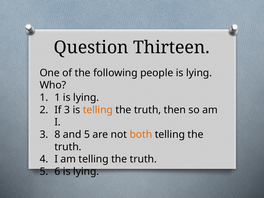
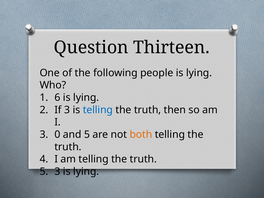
1 1: 1 -> 6
telling at (98, 110) colour: orange -> blue
8: 8 -> 0
5 6: 6 -> 3
